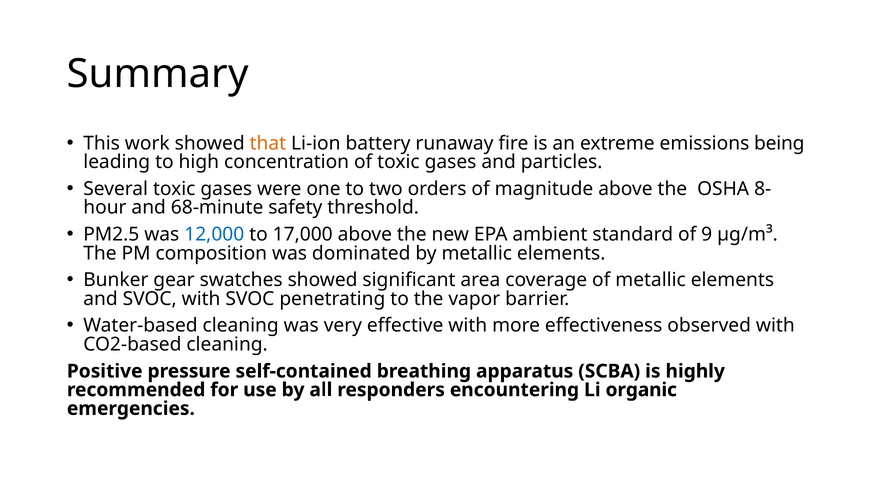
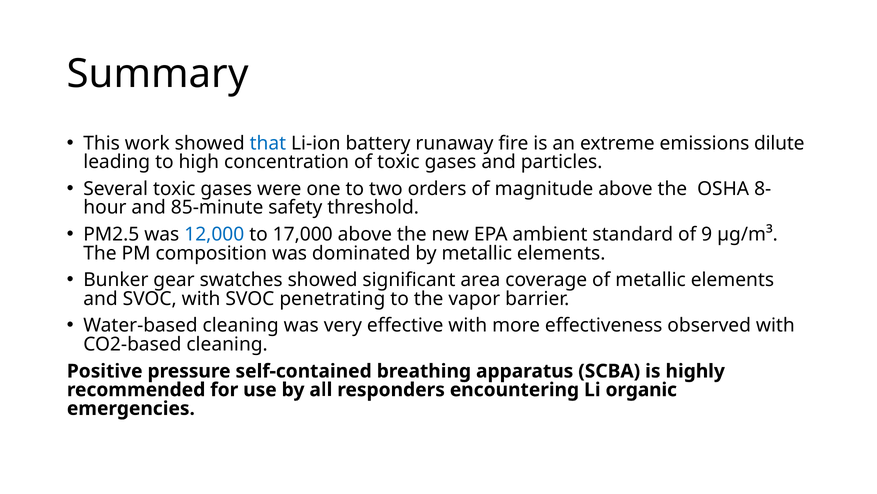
that colour: orange -> blue
being: being -> dilute
68-minute: 68-minute -> 85-minute
